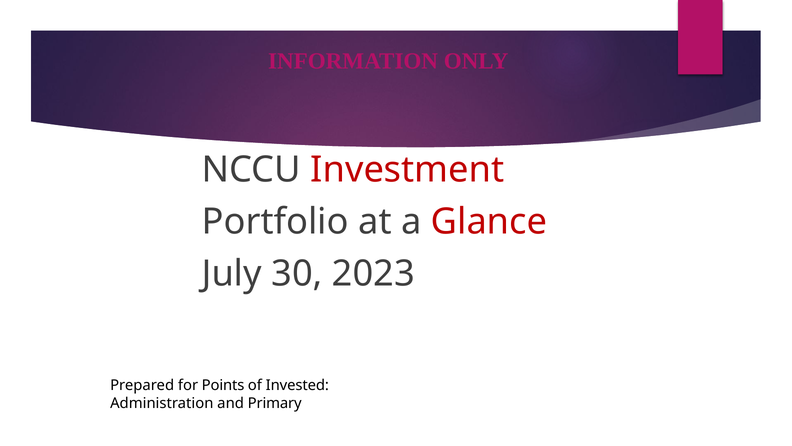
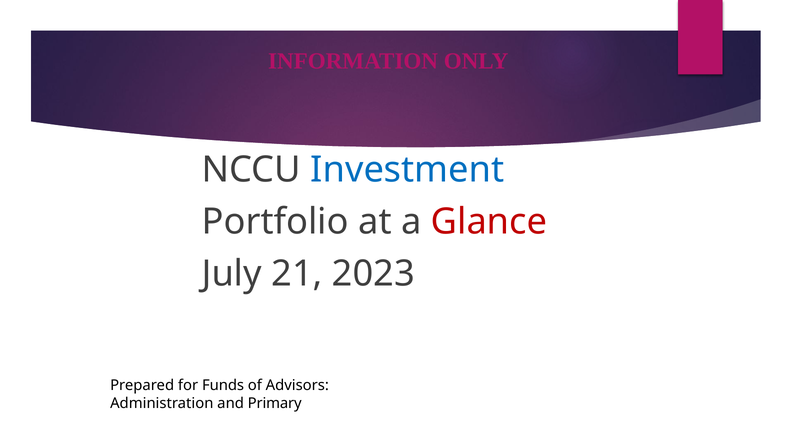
Investment colour: red -> blue
30: 30 -> 21
Points: Points -> Funds
Invested: Invested -> Advisors
